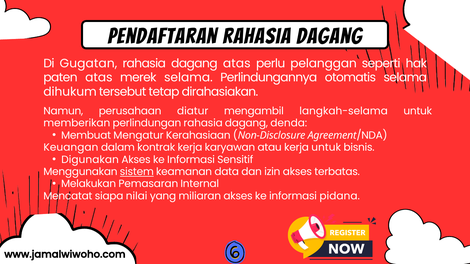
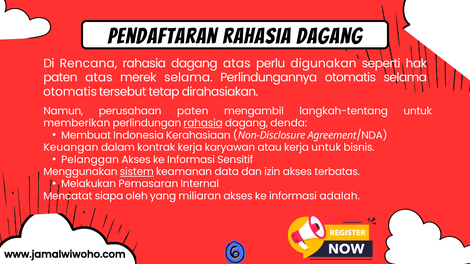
Gugatan: Gugatan -> Rencana
pelanggan: pelanggan -> digunakan
dihukum at (70, 92): dihukum -> otomatis
perusahaan diatur: diatur -> paten
langkah-selama: langkah-selama -> langkah-tentang
rahasia at (203, 123) underline: none -> present
Mengatur: Mengatur -> Indonesia
Digunakan: Digunakan -> Pelanggan
nilai: nilai -> oleh
pidana: pidana -> adalah
